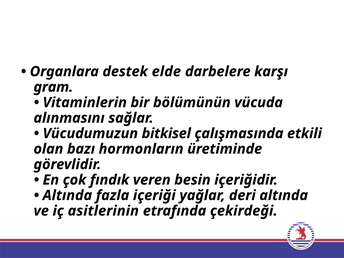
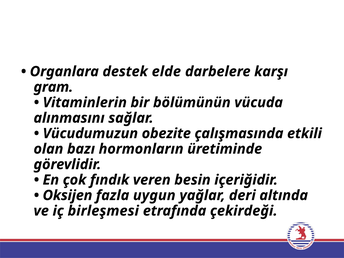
bitkisel: bitkisel -> obezite
Altında at (67, 195): Altında -> Oksijen
içeriği: içeriği -> uygun
asitlerinin: asitlerinin -> birleşmesi
